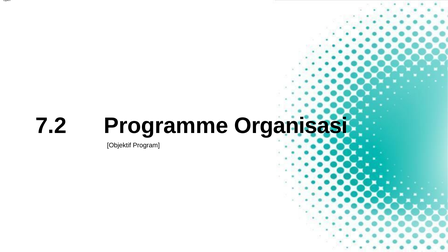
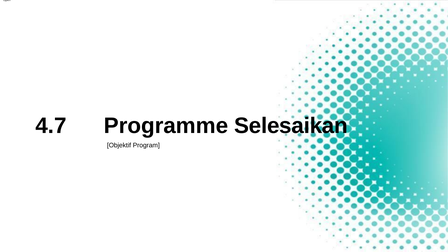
7.2: 7.2 -> 4.7
Organisasi: Organisasi -> Selesaikan
